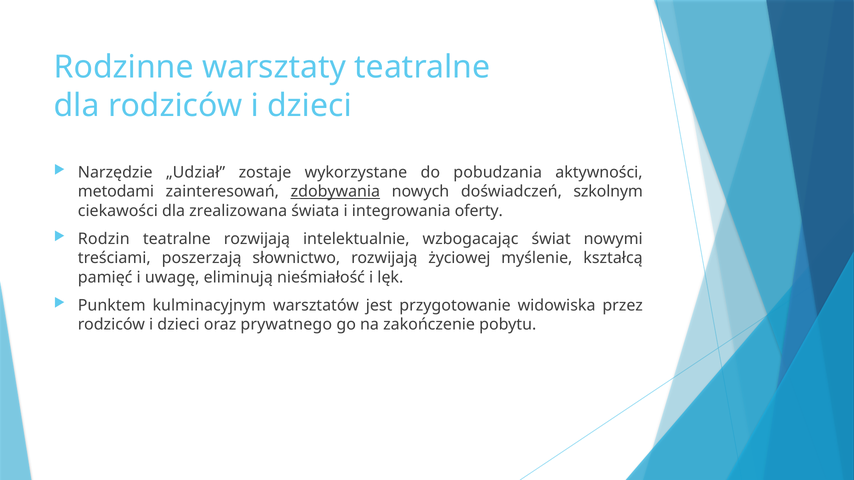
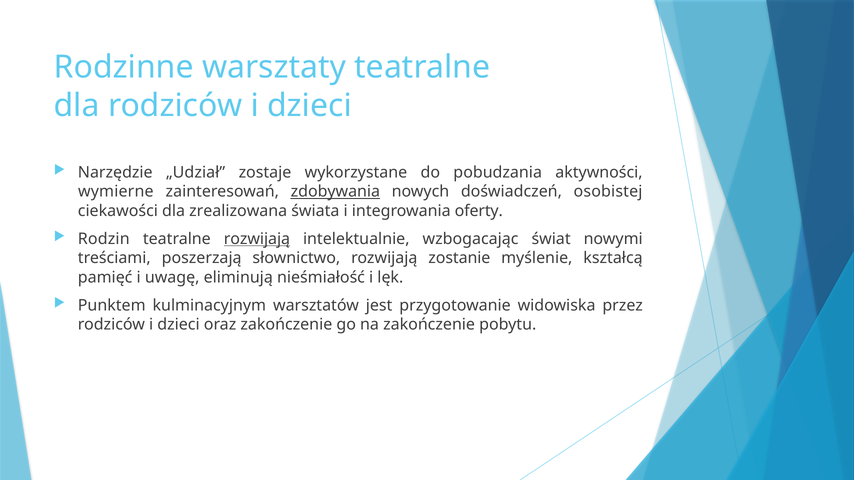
metodami: metodami -> wymierne
szkolnym: szkolnym -> osobistej
rozwijają at (257, 239) underline: none -> present
życiowej: życiowej -> zostanie
oraz prywatnego: prywatnego -> zakończenie
